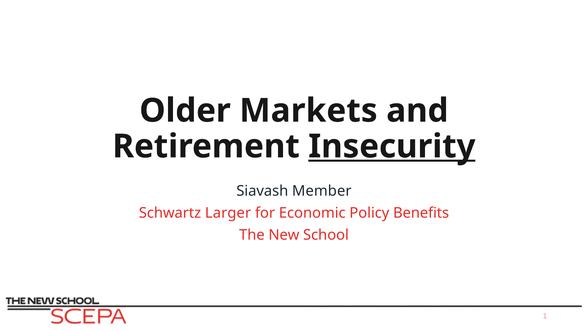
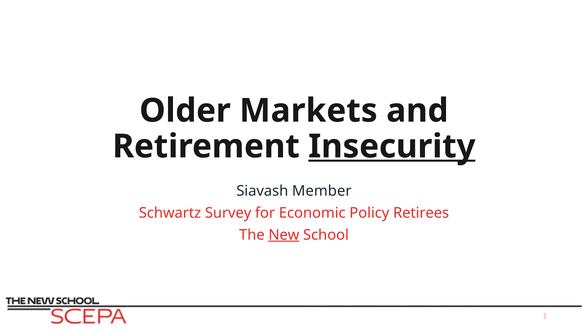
Larger: Larger -> Survey
Benefits: Benefits -> Retirees
New underline: none -> present
